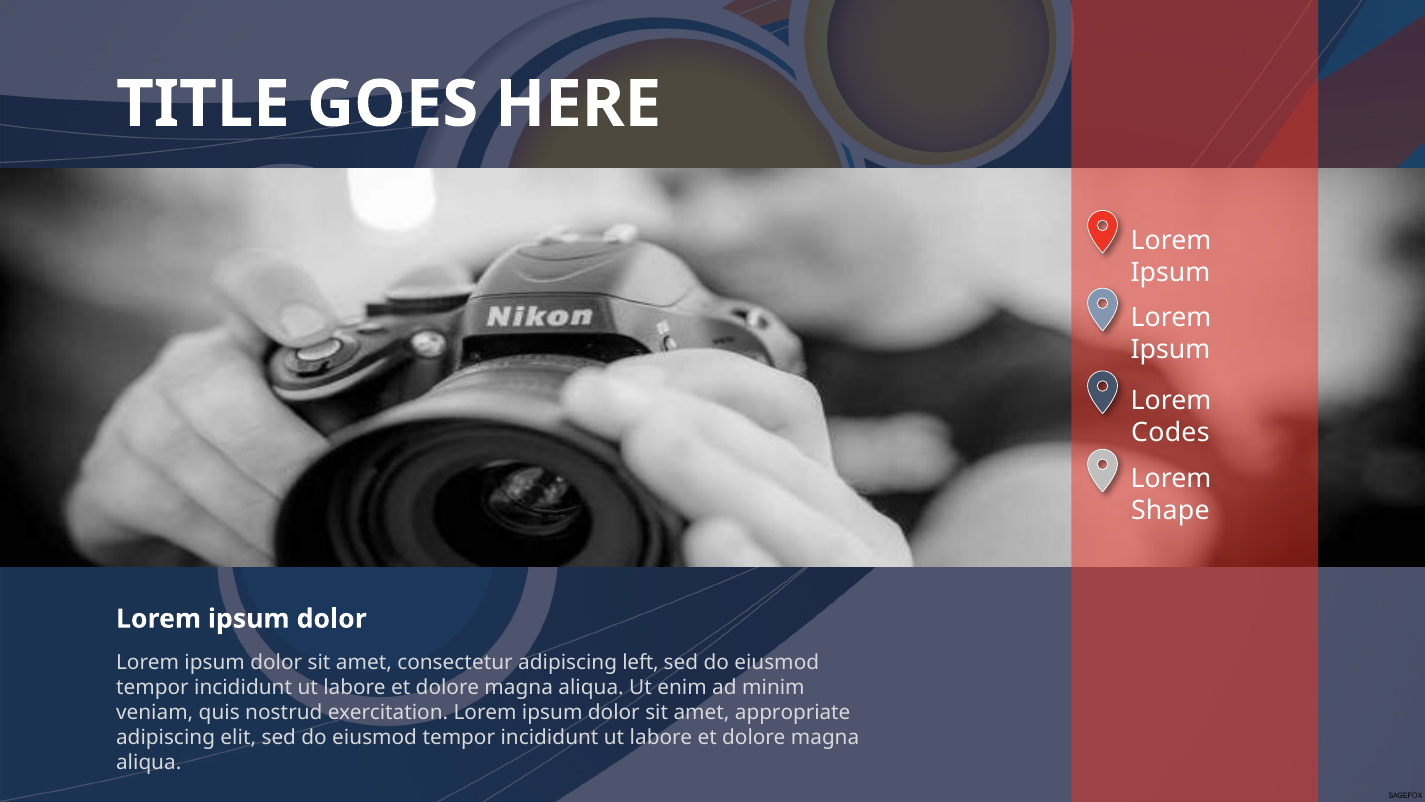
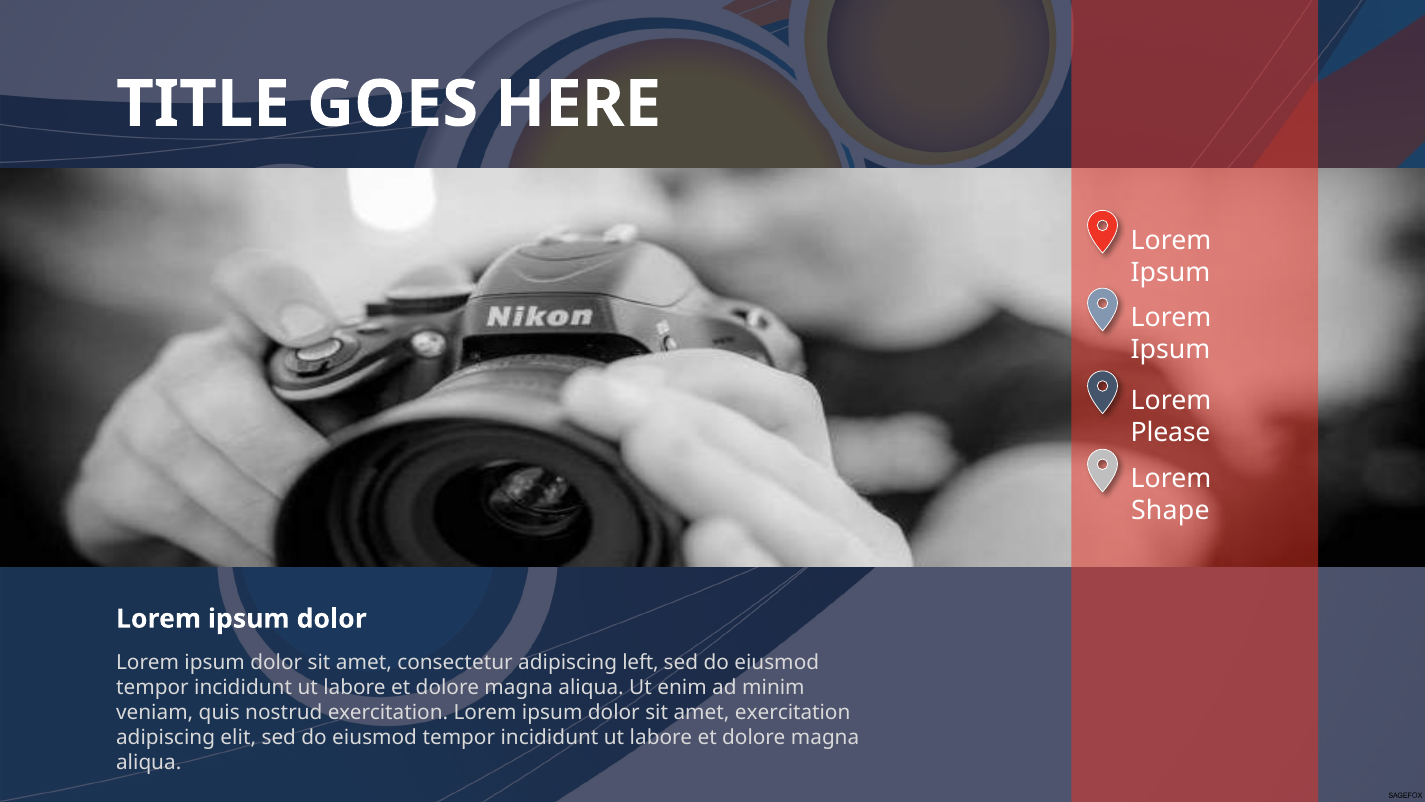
Codes: Codes -> Please
amet appropriate: appropriate -> exercitation
